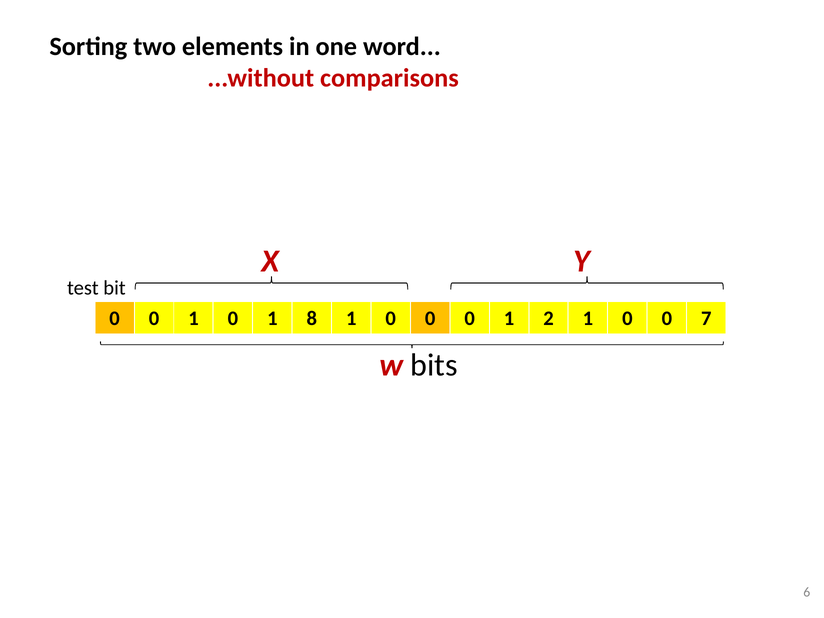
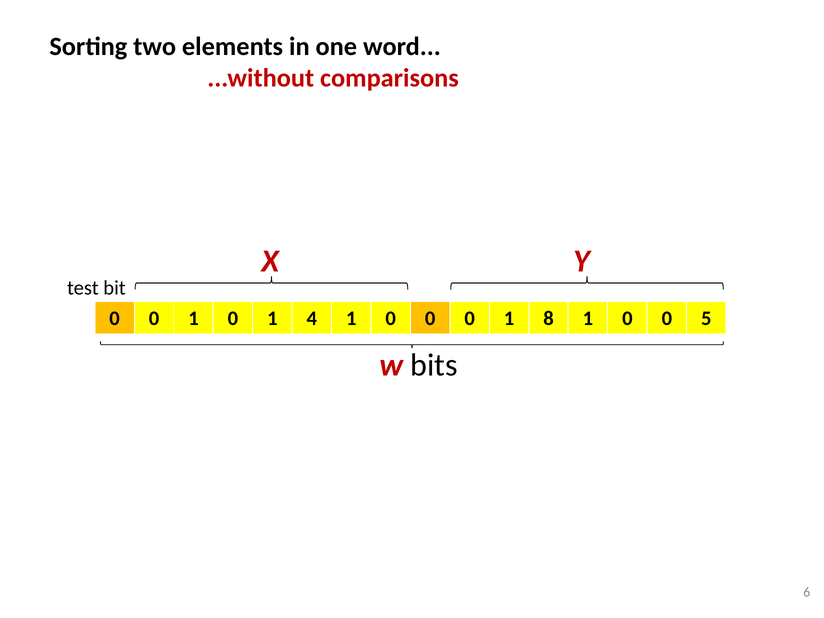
8: 8 -> 4
2: 2 -> 8
7: 7 -> 5
